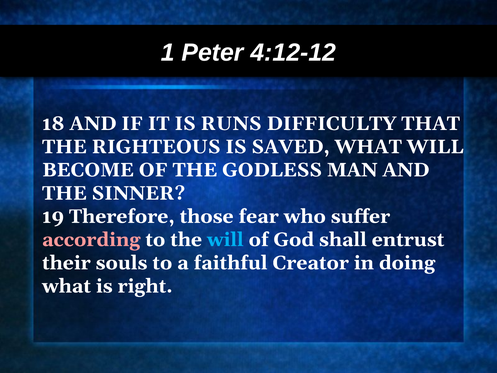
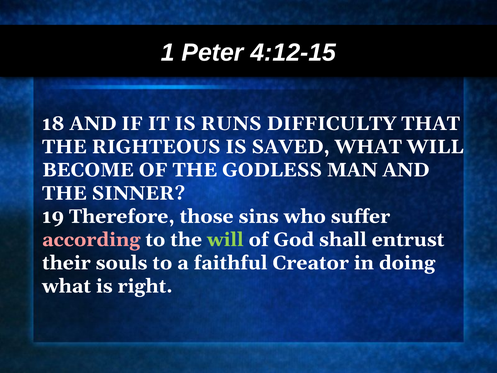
4:12-12: 4:12-12 -> 4:12-15
fear: fear -> sins
will at (225, 240) colour: light blue -> light green
